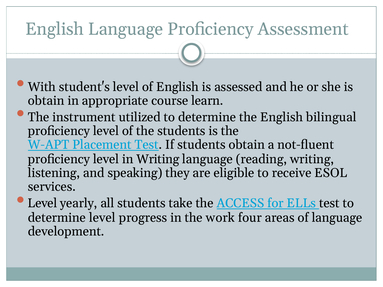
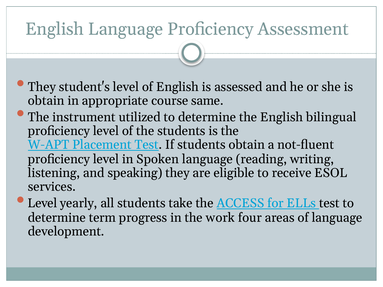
With at (42, 87): With -> They
learn: learn -> same
in Writing: Writing -> Spoken
determine level: level -> term
